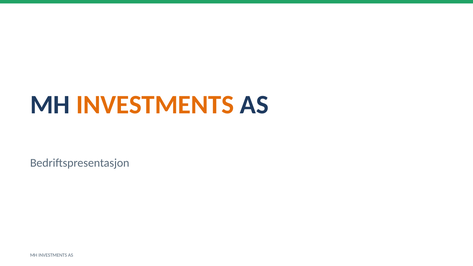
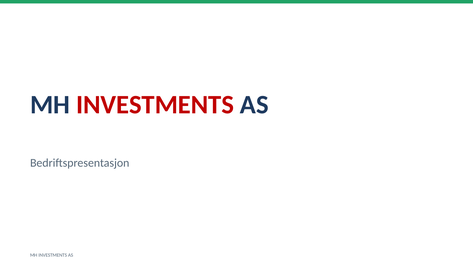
INVESTMENTS at (155, 105) colour: orange -> red
